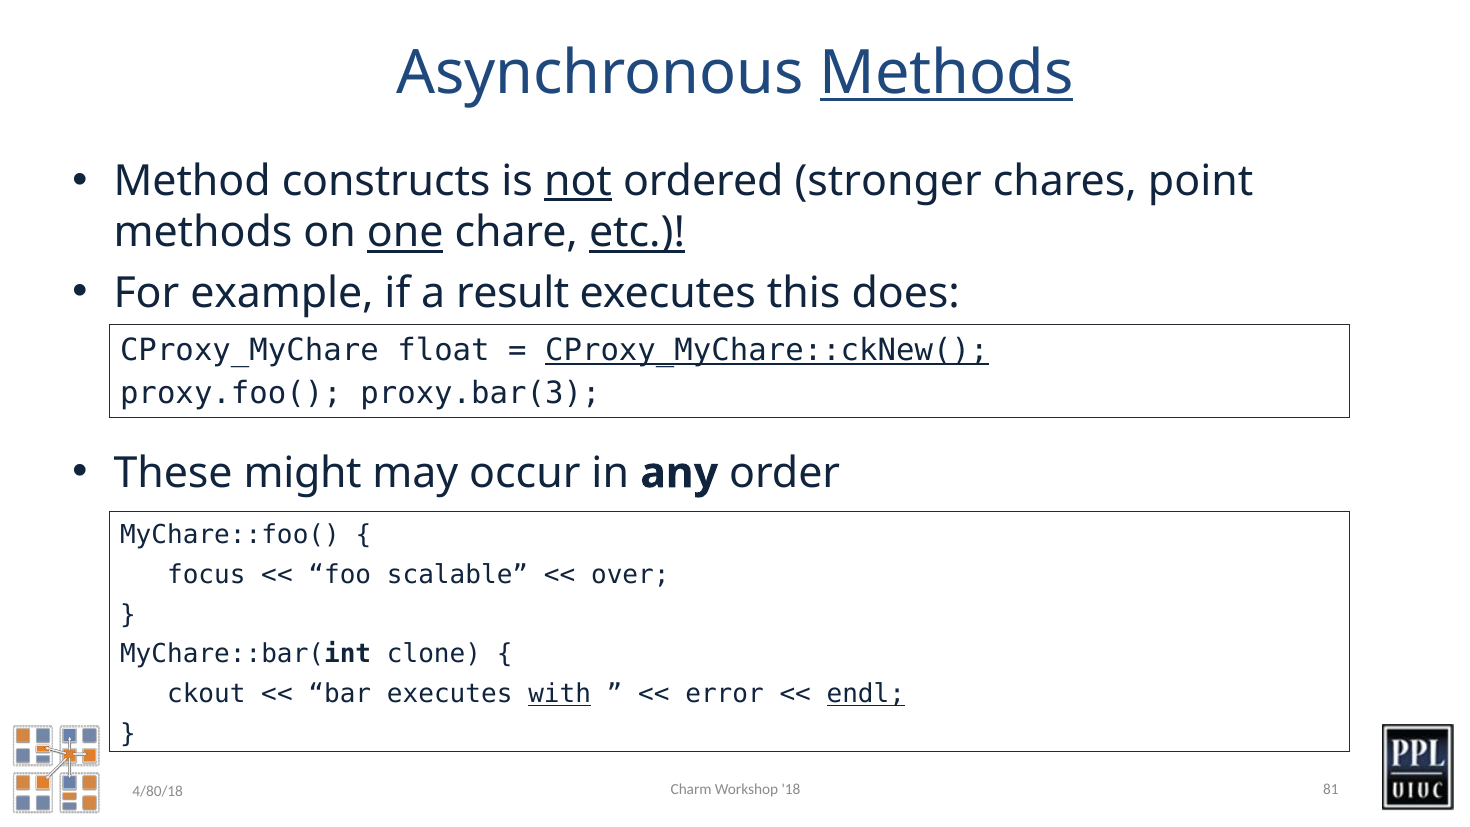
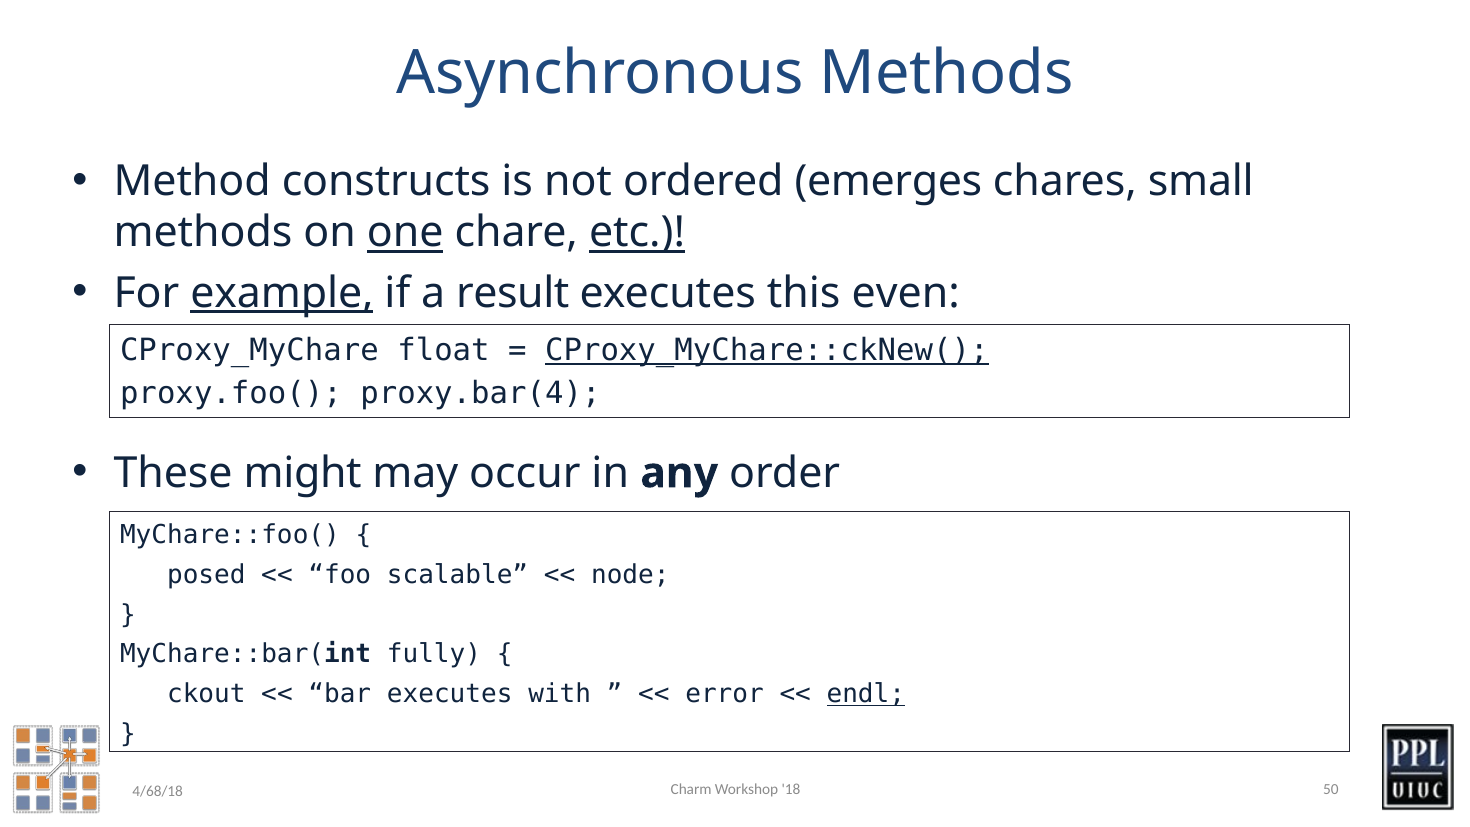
Methods at (946, 73) underline: present -> none
not underline: present -> none
stronger: stronger -> emerges
point: point -> small
example underline: none -> present
does: does -> even
proxy.bar(3: proxy.bar(3 -> proxy.bar(4
focus: focus -> posed
over: over -> node
clone: clone -> fully
with underline: present -> none
4/80/18: 4/80/18 -> 4/68/18
81: 81 -> 50
